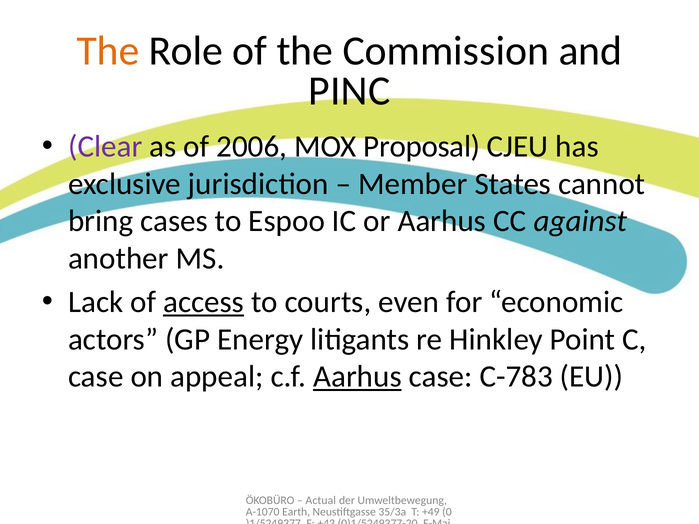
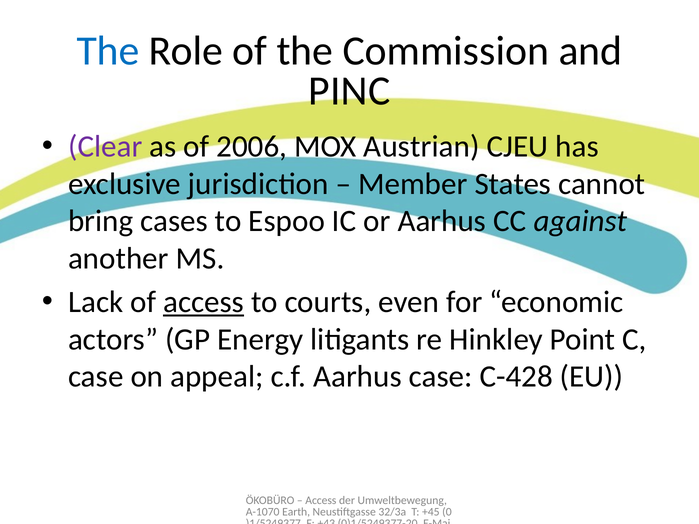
The at (108, 51) colour: orange -> blue
Proposal: Proposal -> Austrian
Aarhus at (357, 377) underline: present -> none
C-783: C-783 -> C-428
Actual at (321, 501): Actual -> Access
35/3a: 35/3a -> 32/3a
+49: +49 -> +45
